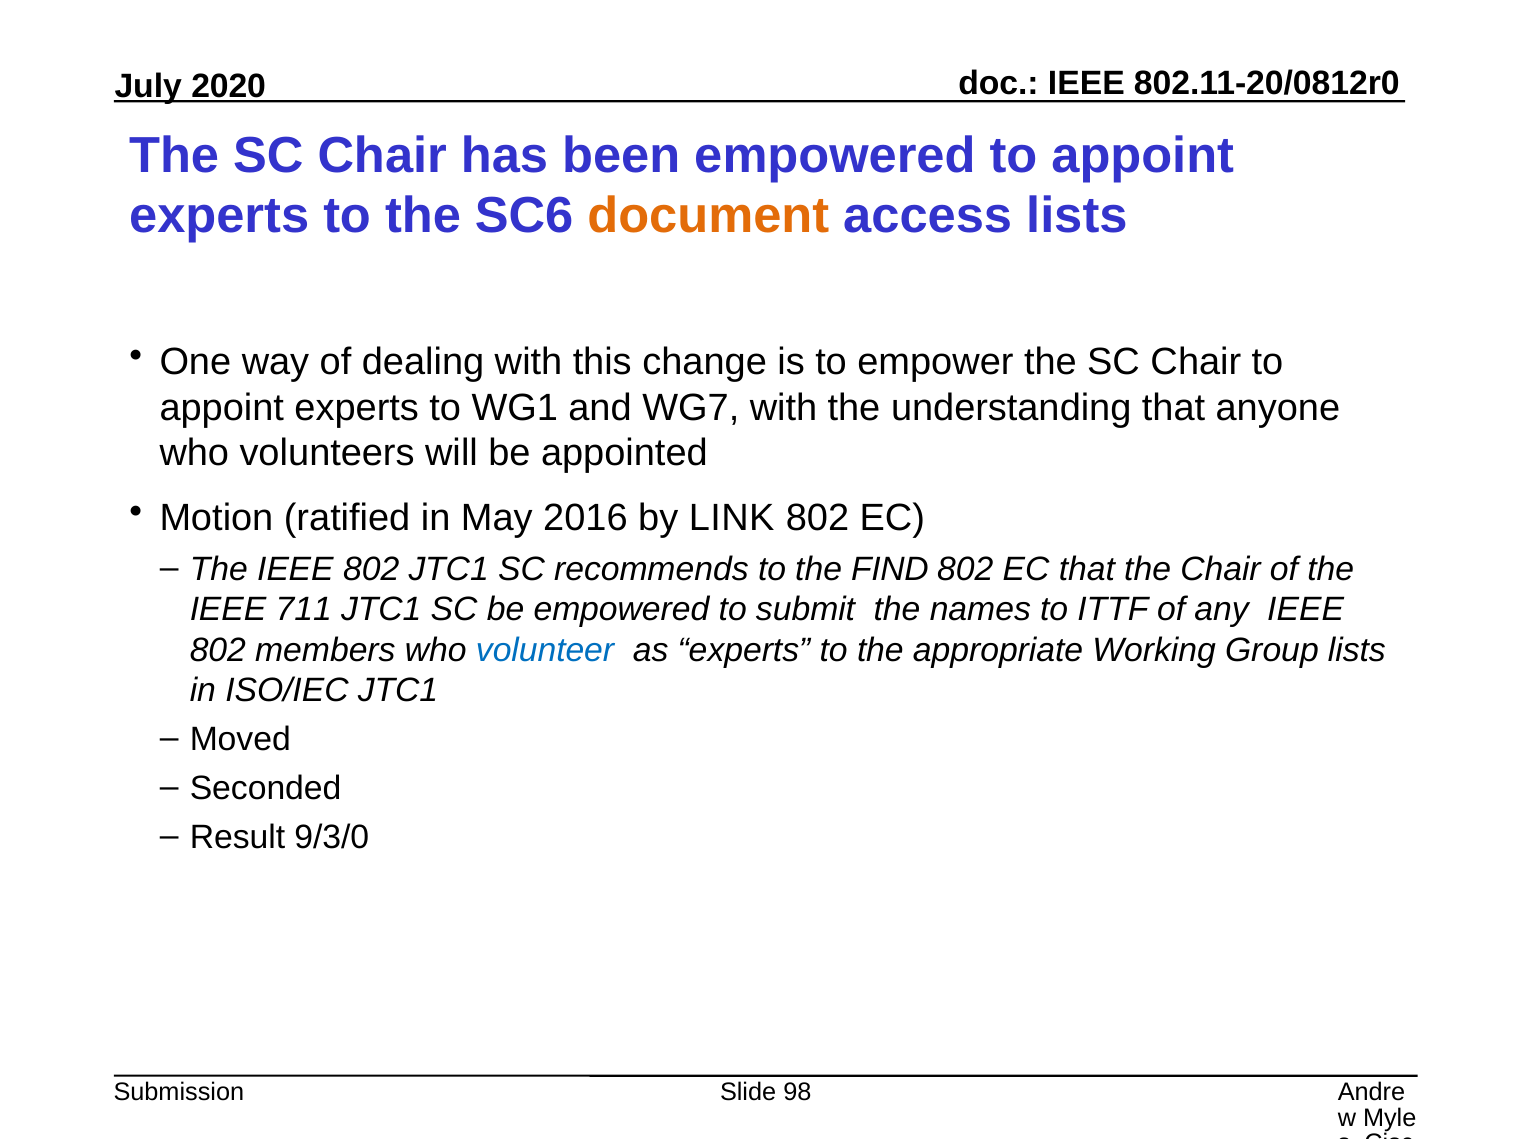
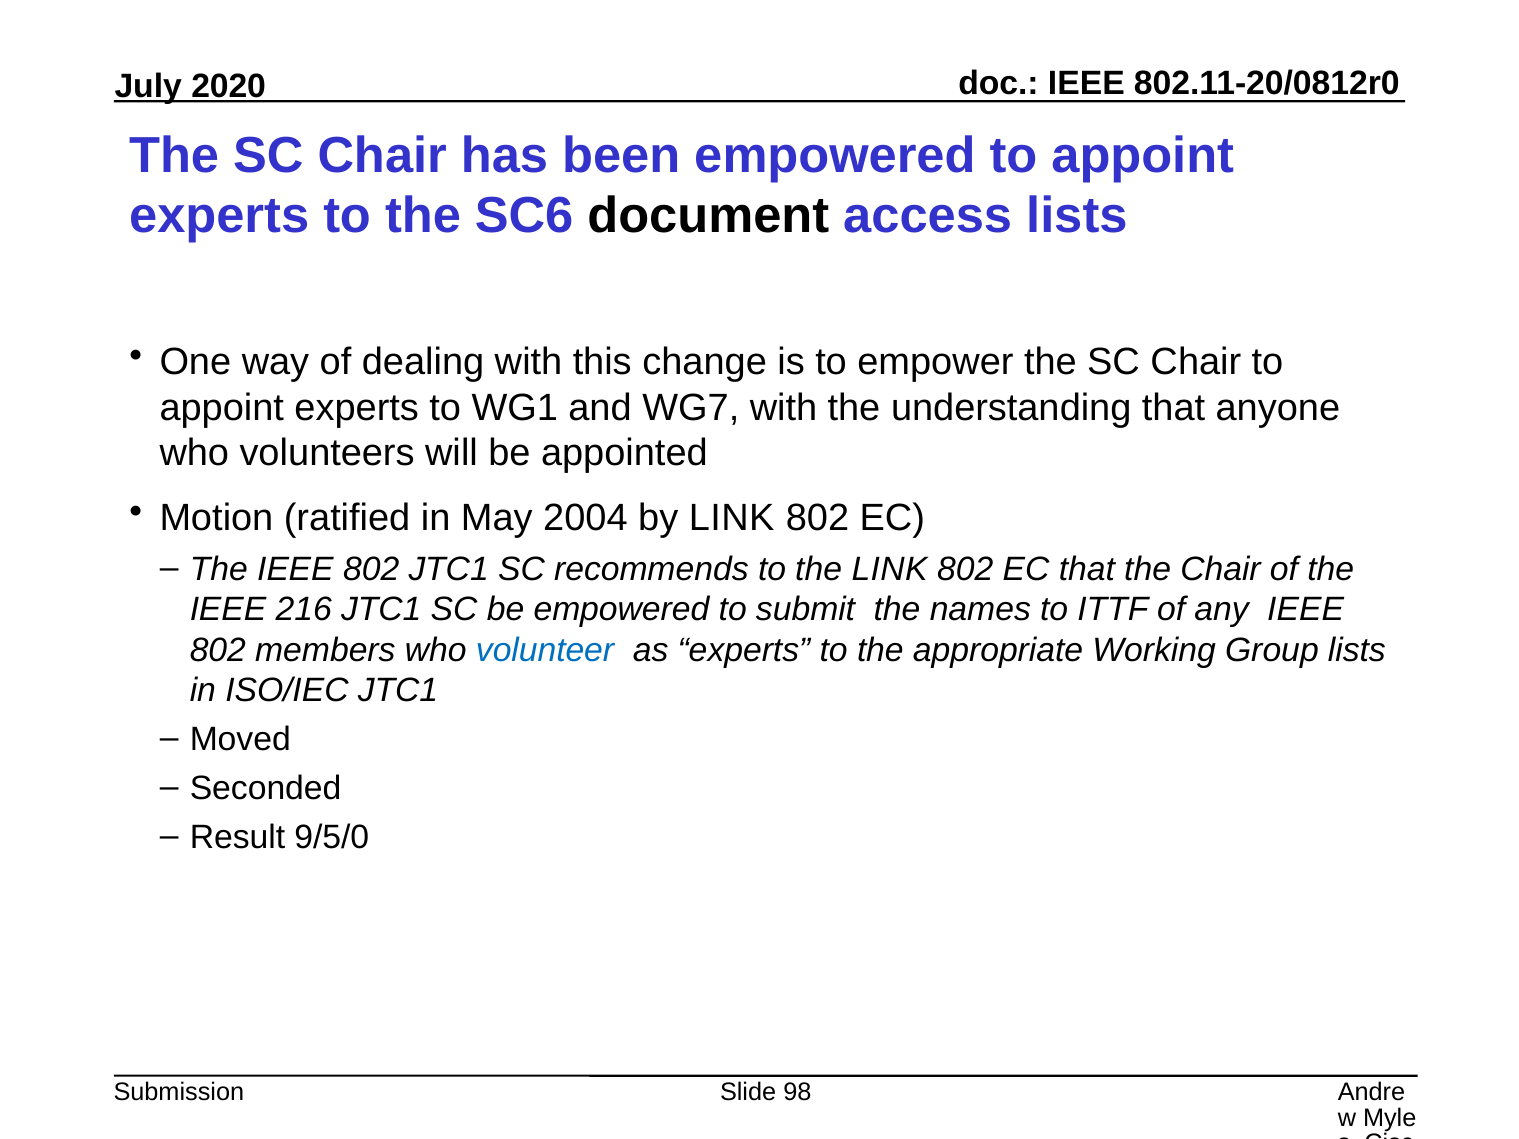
document colour: orange -> black
2016: 2016 -> 2004
the FIND: FIND -> LINK
711: 711 -> 216
9/3/0: 9/3/0 -> 9/5/0
